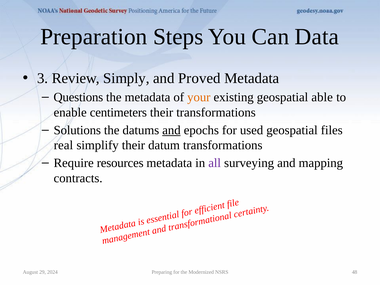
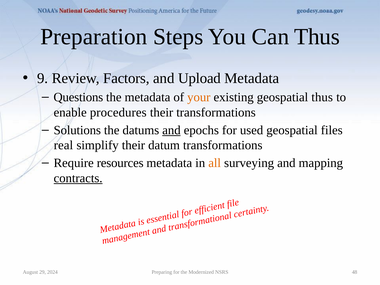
Can Data: Data -> Thus
3: 3 -> 9
Simply: Simply -> Factors
Proved: Proved -> Upload
geospatial able: able -> thus
centimeters: centimeters -> procedures
all colour: purple -> orange
contracts underline: none -> present
